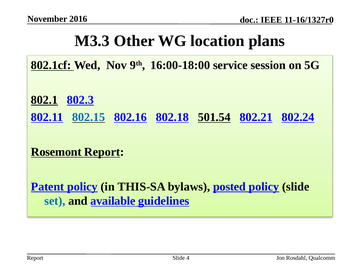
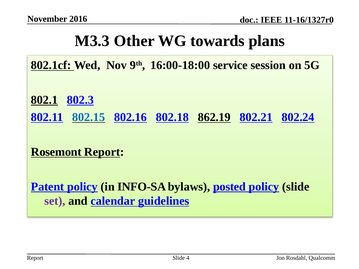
location: location -> towards
501.54: 501.54 -> 862.19
THIS-SA: THIS-SA -> INFO-SA
set colour: blue -> purple
available: available -> calendar
